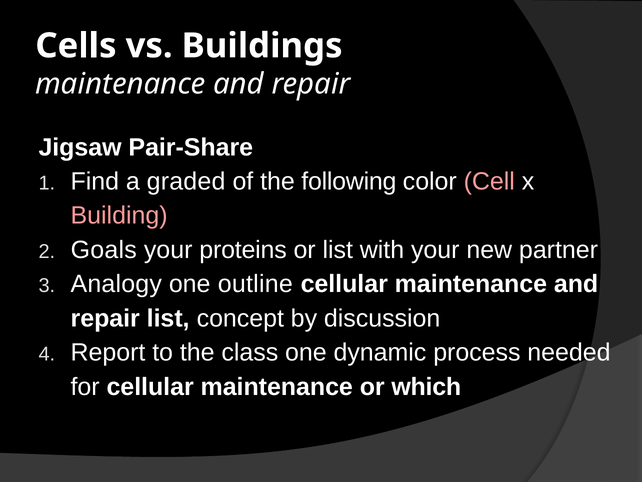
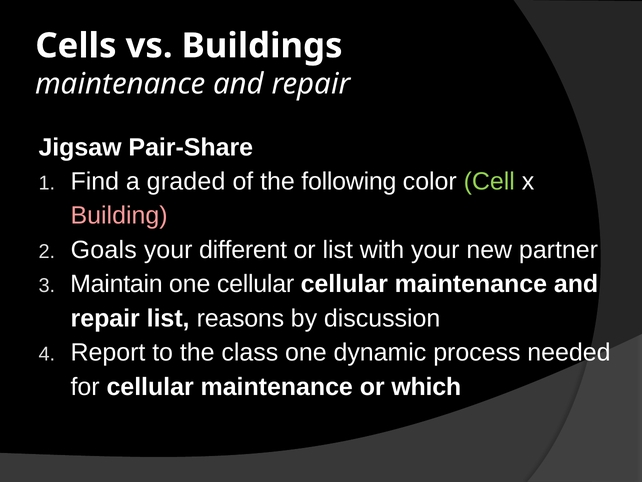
Cell colour: pink -> light green
proteins: proteins -> different
Analogy: Analogy -> Maintain
one outline: outline -> cellular
concept: concept -> reasons
